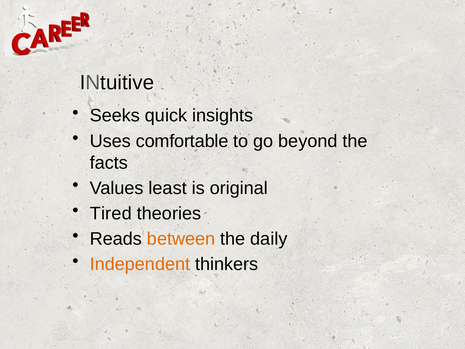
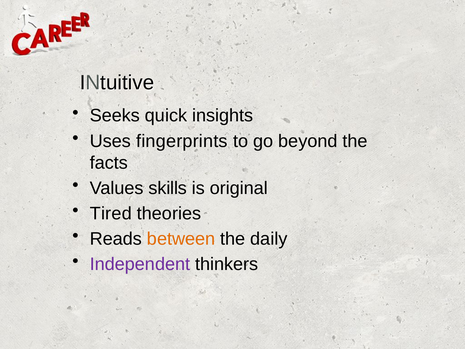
comfortable: comfortable -> fingerprints
least: least -> skills
Independent colour: orange -> purple
